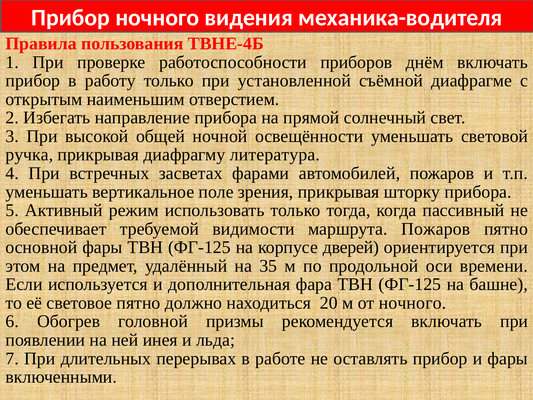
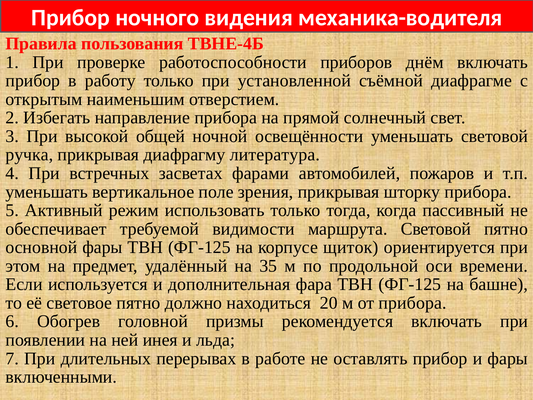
маршрута Пожаров: Пожаров -> Световой
дверей: дверей -> щиток
от ночного: ночного -> прибора
